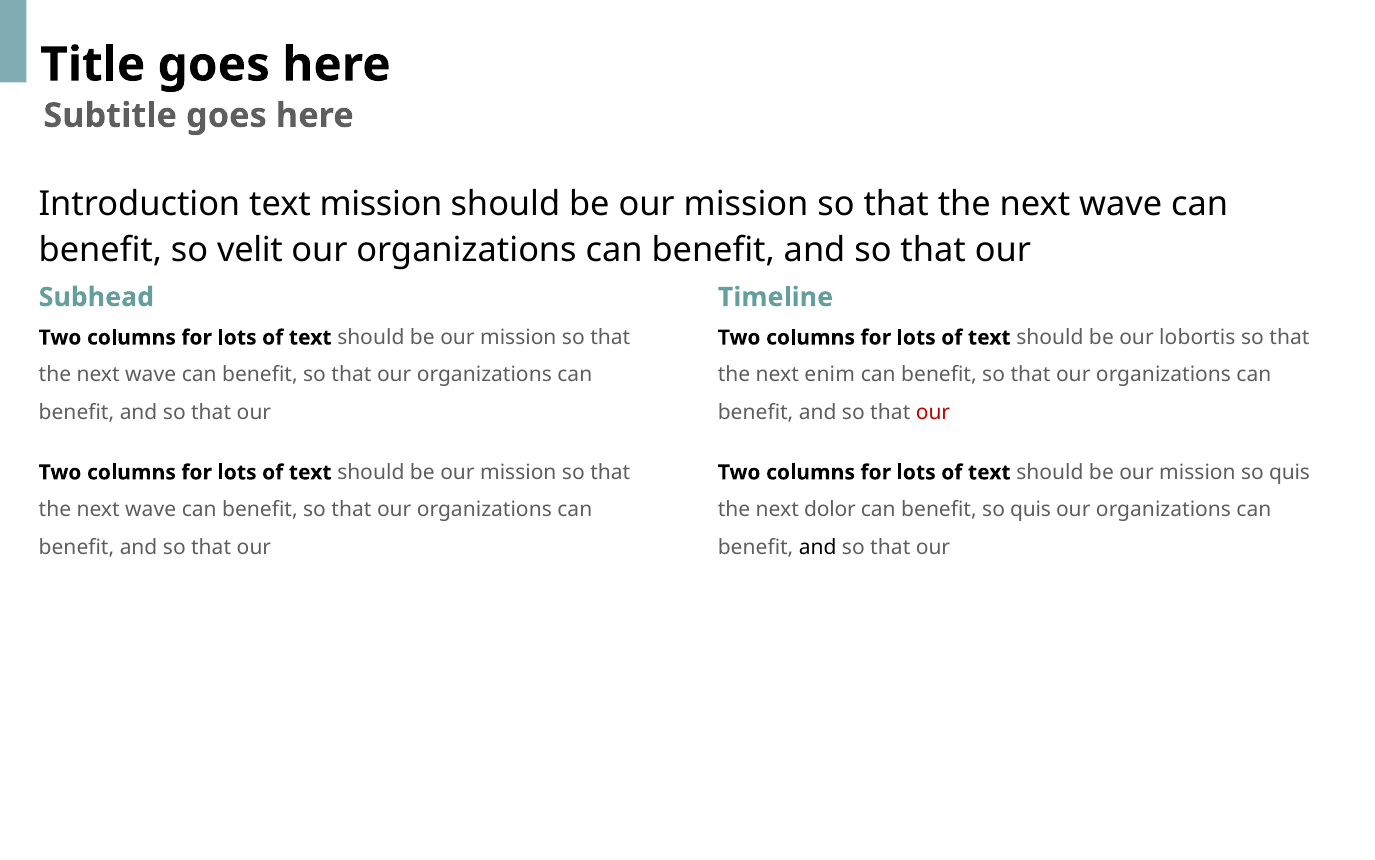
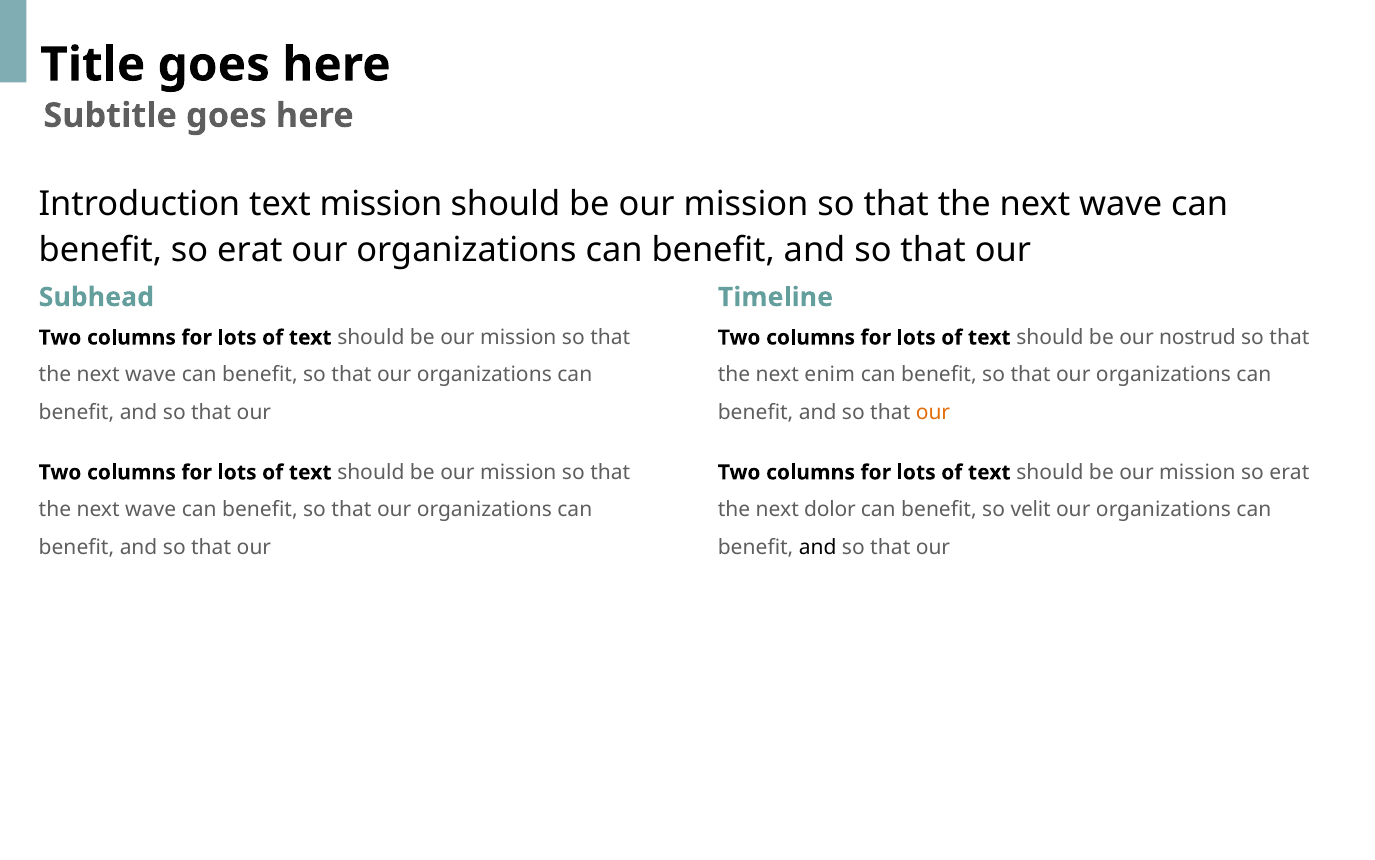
benefit so velit: velit -> erat
lobortis: lobortis -> nostrud
our at (933, 412) colour: red -> orange
mission so quis: quis -> erat
benefit so quis: quis -> velit
